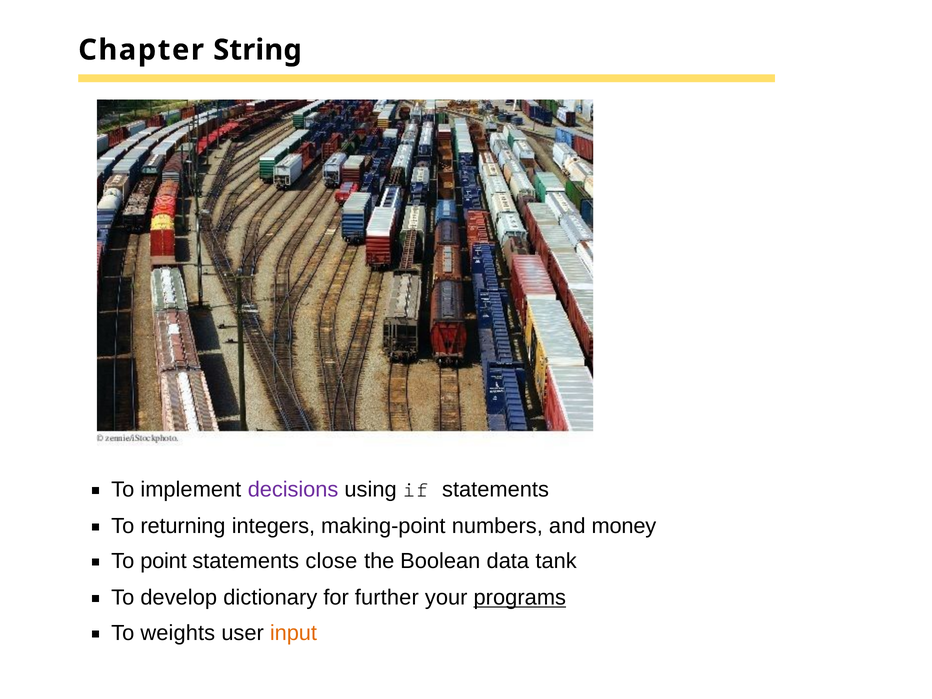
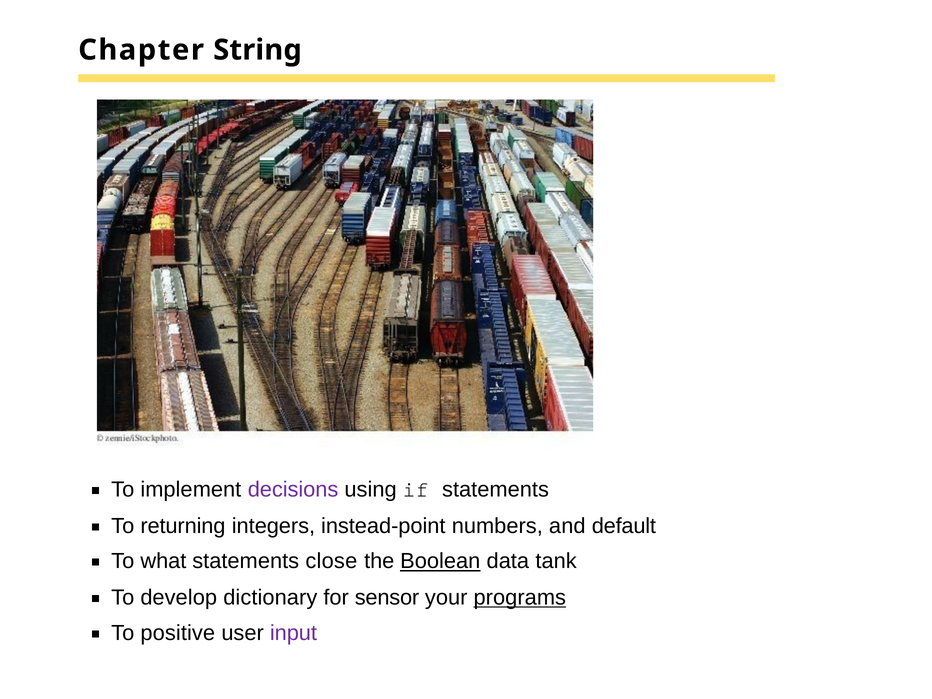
making-point: making-point -> instead-point
money: money -> default
point: point -> what
Boolean underline: none -> present
further: further -> sensor
weights: weights -> positive
input colour: orange -> purple
